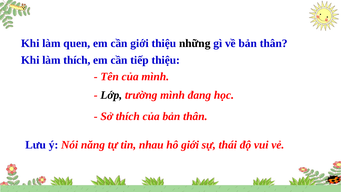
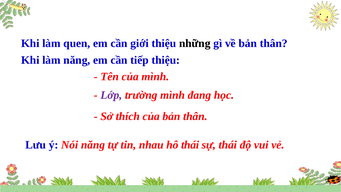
làm thích: thích -> năng
Lớp colour: black -> purple
hô giới: giới -> thái
